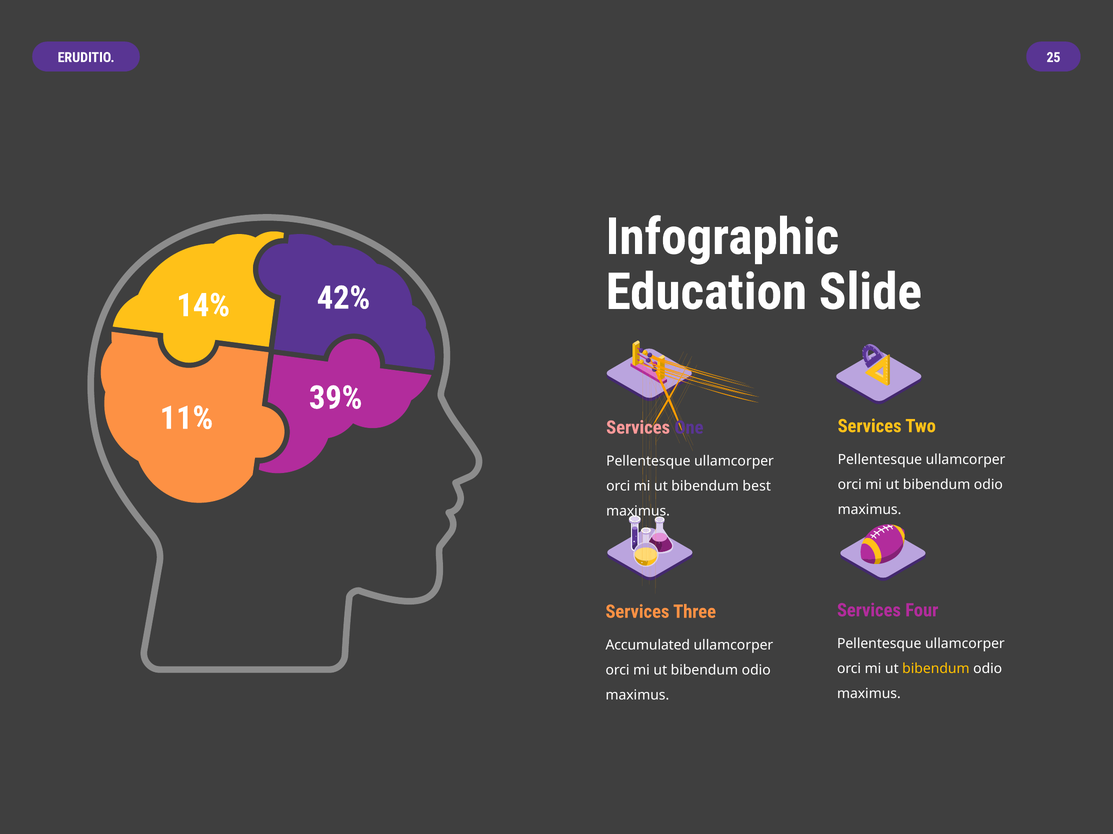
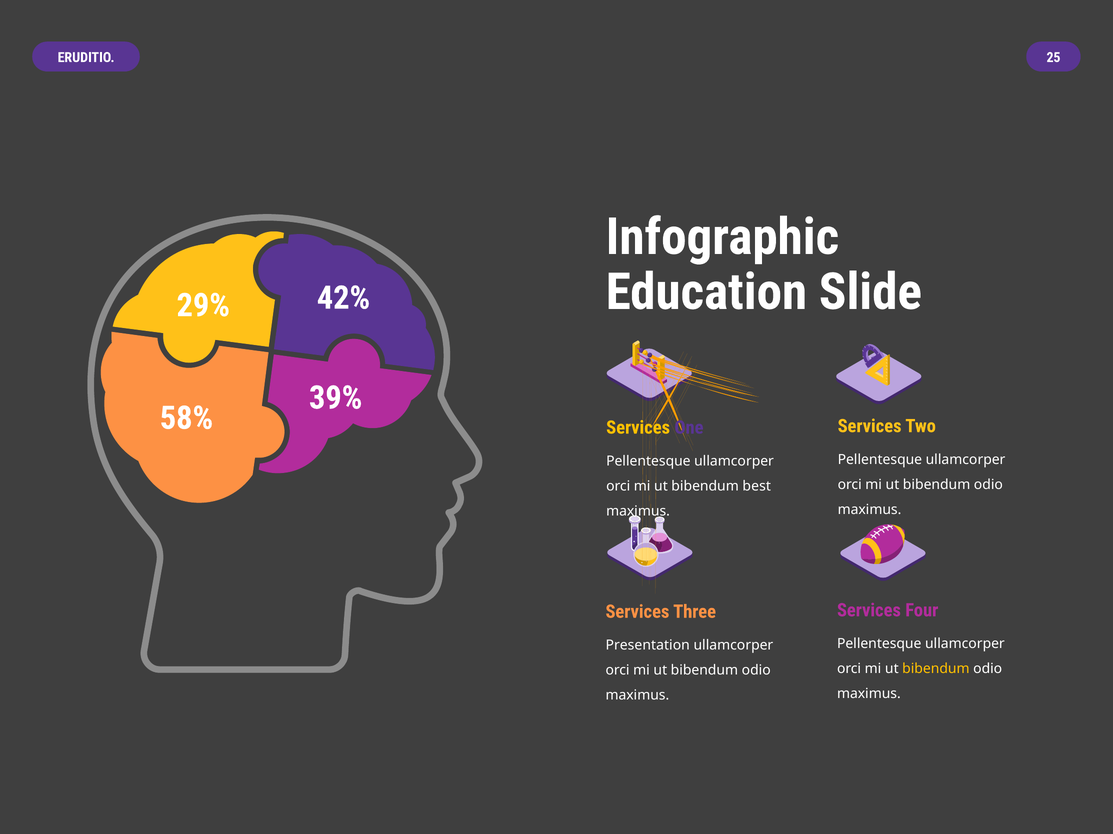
14%: 14% -> 29%
11%: 11% -> 58%
Services at (638, 428) colour: pink -> yellow
Accumulated: Accumulated -> Presentation
